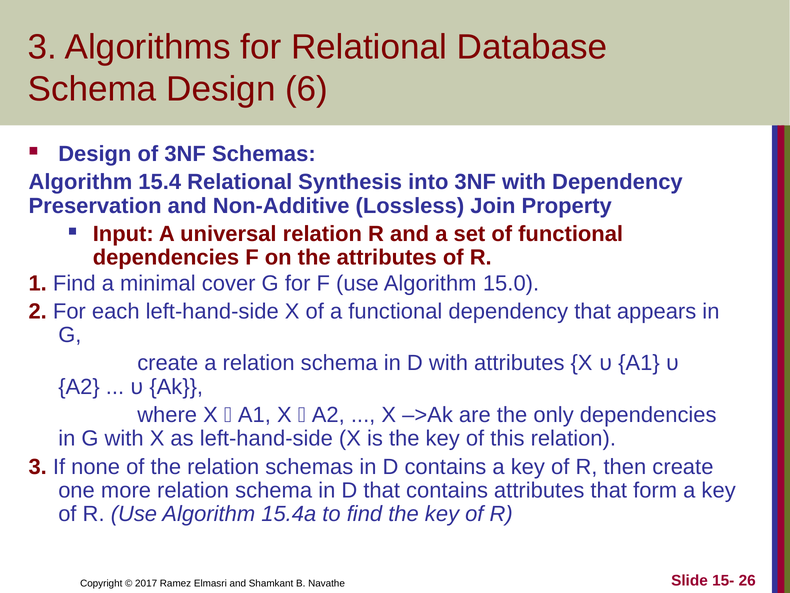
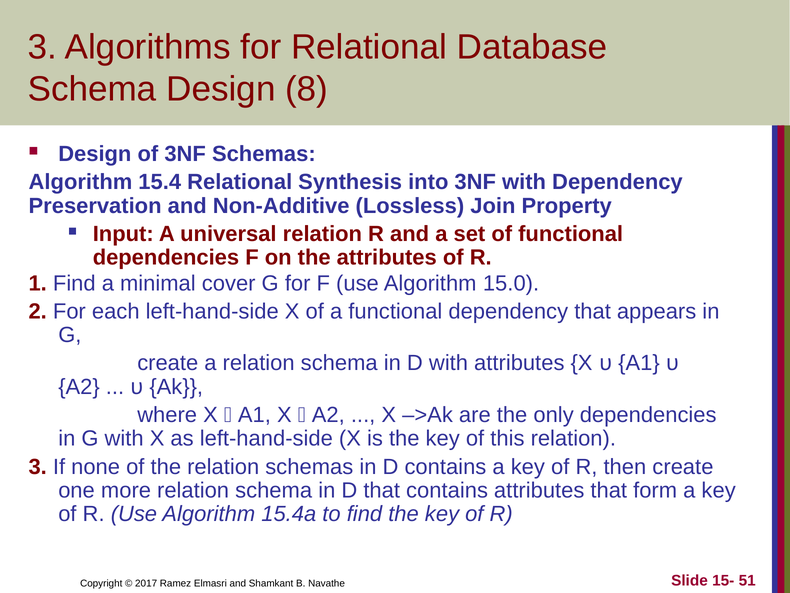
6: 6 -> 8
26: 26 -> 51
